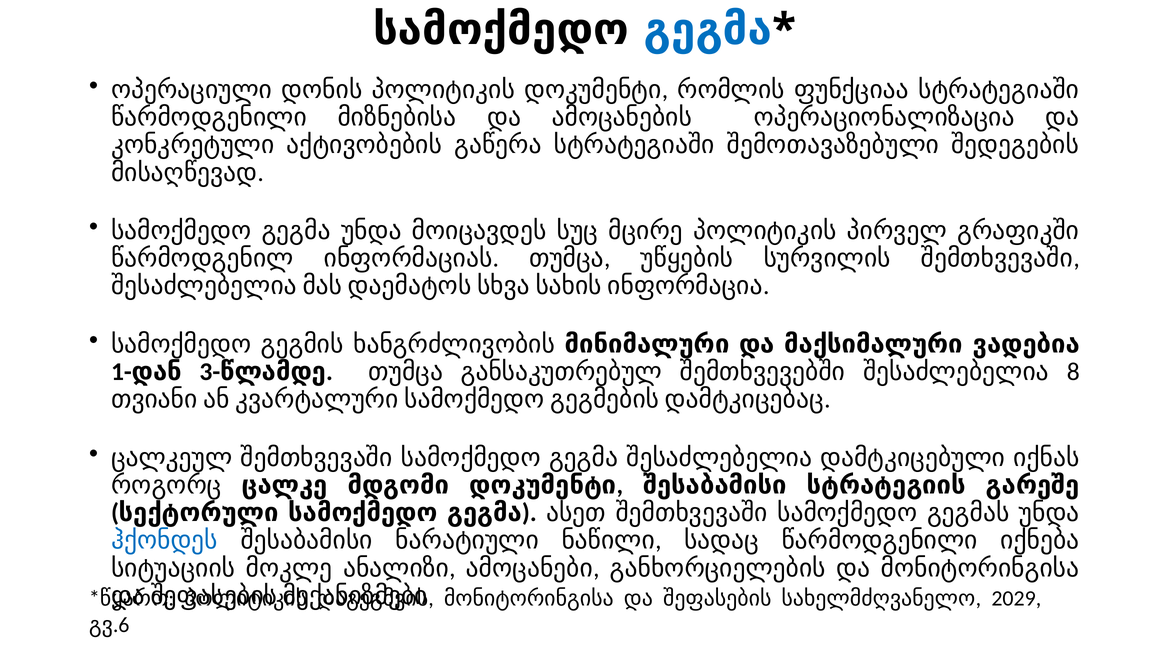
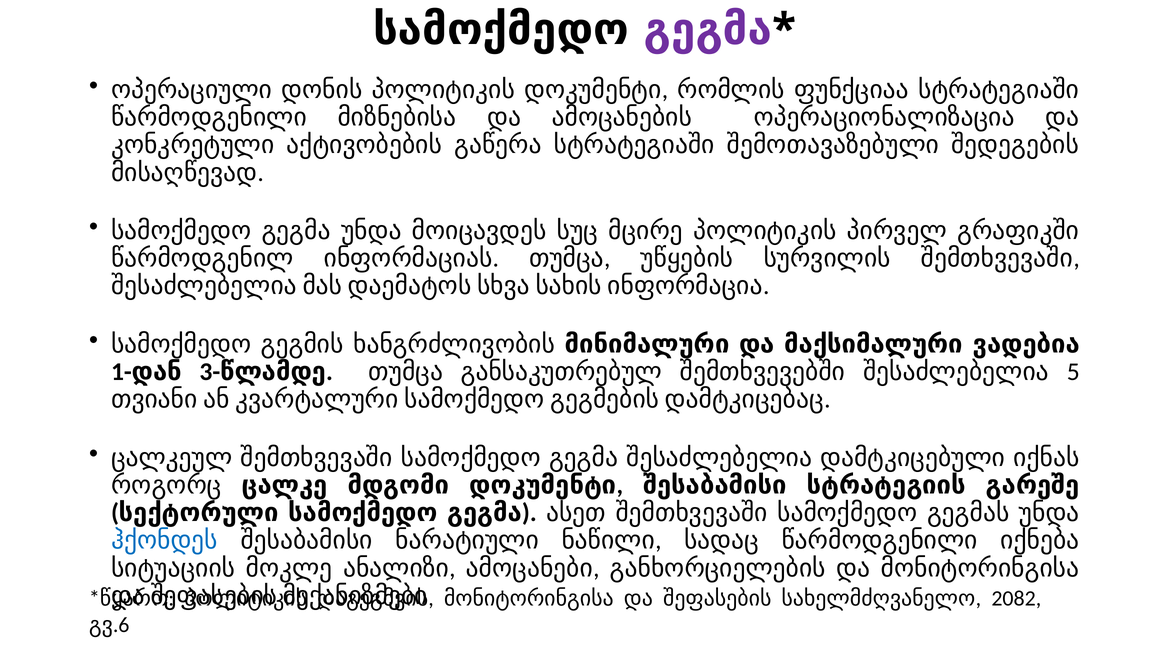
გეგმა at (708, 30) colour: blue -> purple
8: 8 -> 5
2029: 2029 -> 2082
